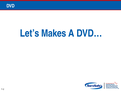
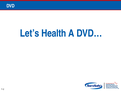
Makes: Makes -> Health
